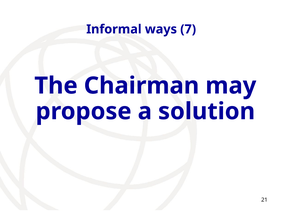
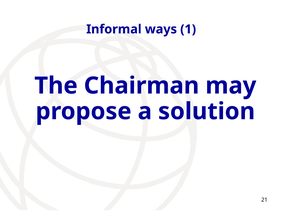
7: 7 -> 1
